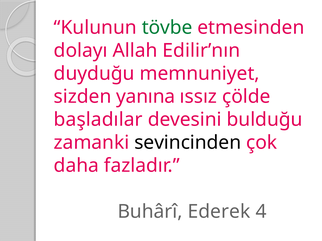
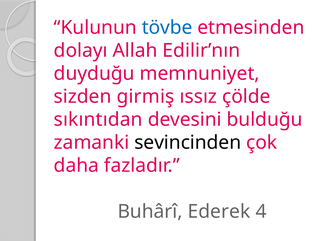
tövbe colour: green -> blue
yanına: yanına -> girmiş
başladılar: başladılar -> sıkıntıdan
